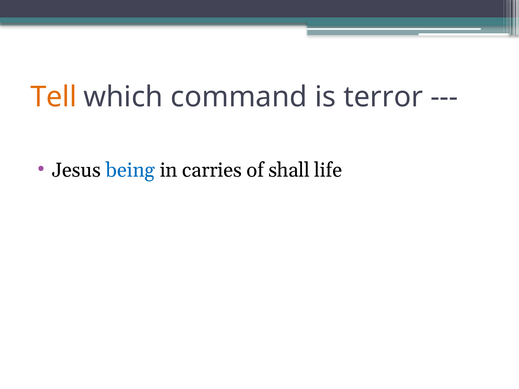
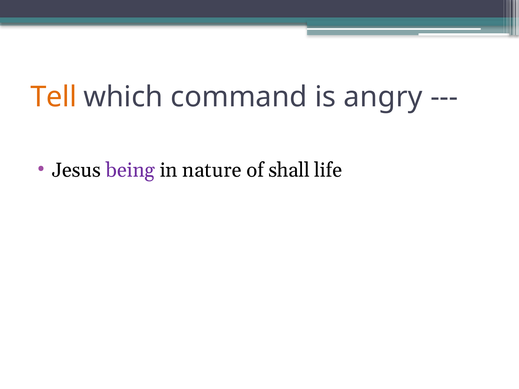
terror: terror -> angry
being colour: blue -> purple
carries: carries -> nature
